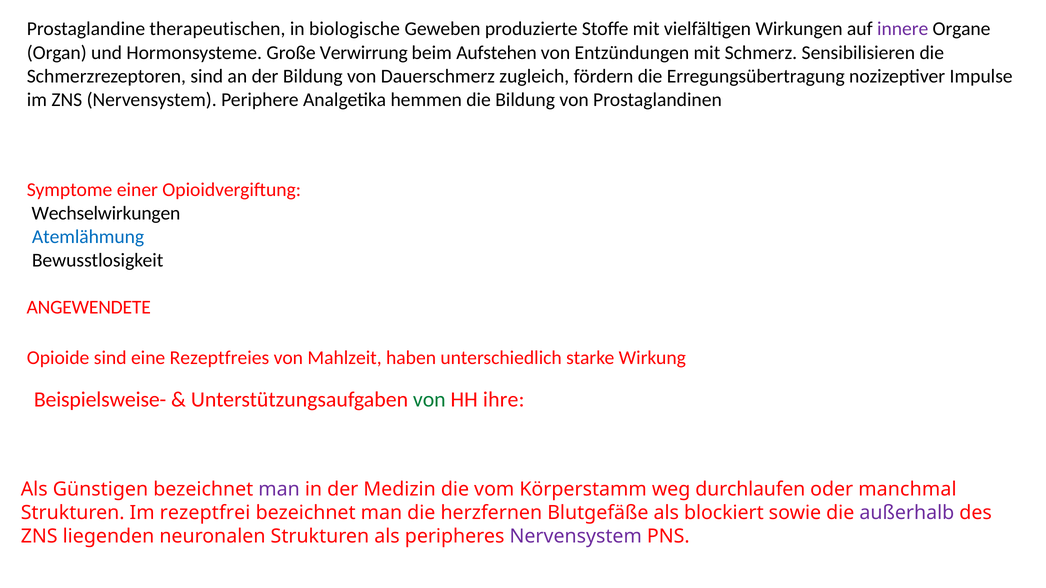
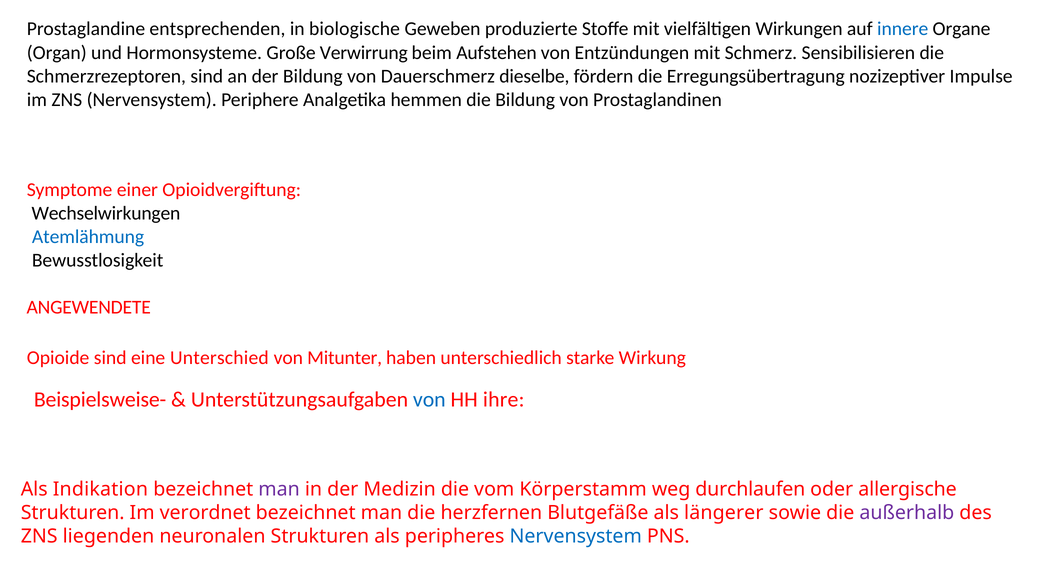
therapeutischen: therapeutischen -> entsprechenden
innere colour: purple -> blue
zugleich: zugleich -> dieselbe
Rezeptfreies: Rezeptfreies -> Unterschied
Mahlzeit: Mahlzeit -> Mitunter
von at (429, 400) colour: green -> blue
Günstigen: Günstigen -> Indikation
manchmal: manchmal -> allergische
rezeptfrei: rezeptfrei -> verordnet
blockiert: blockiert -> längerer
Nervensystem at (576, 537) colour: purple -> blue
